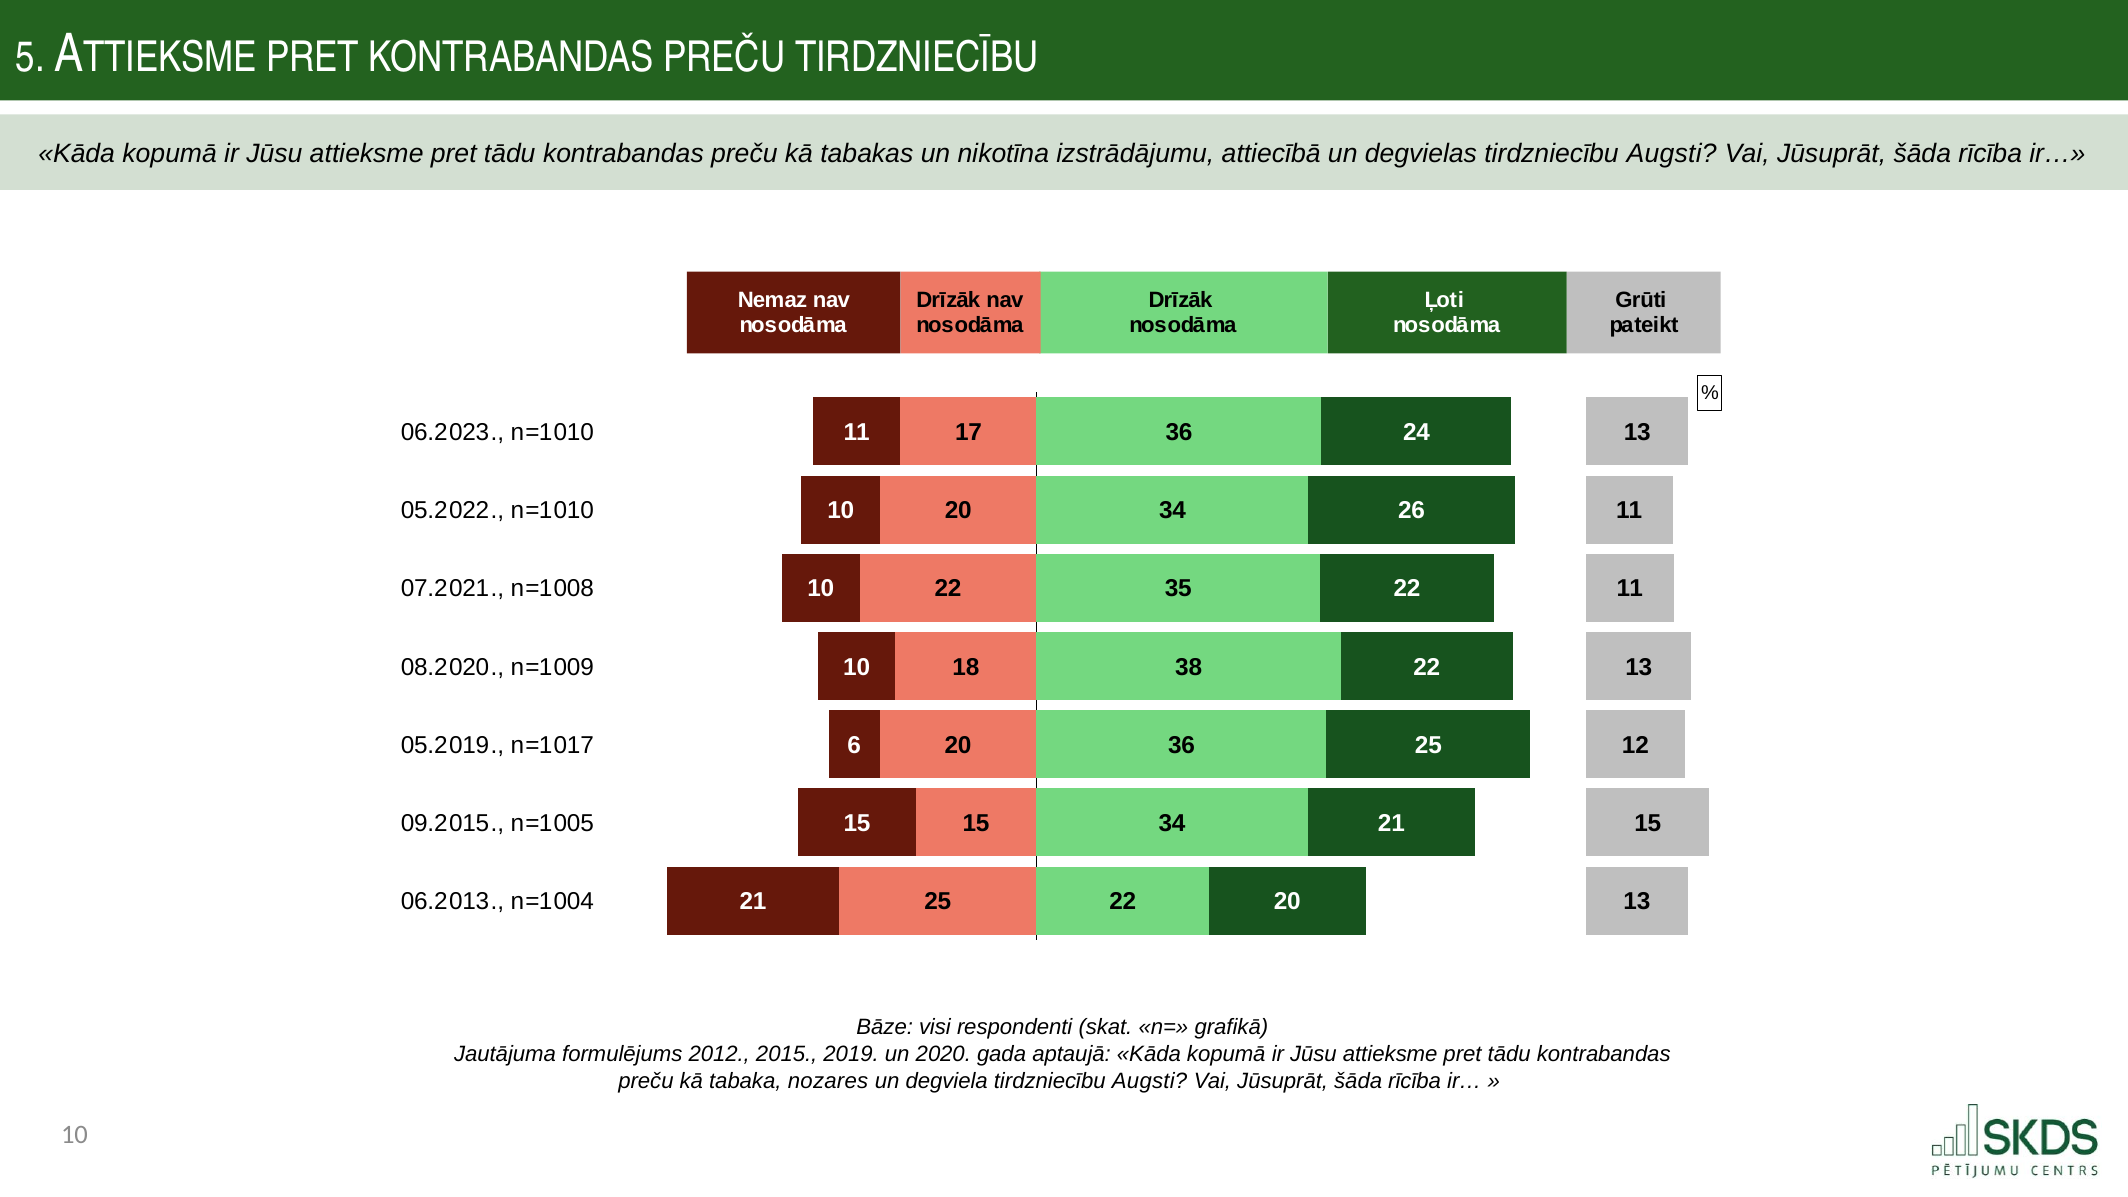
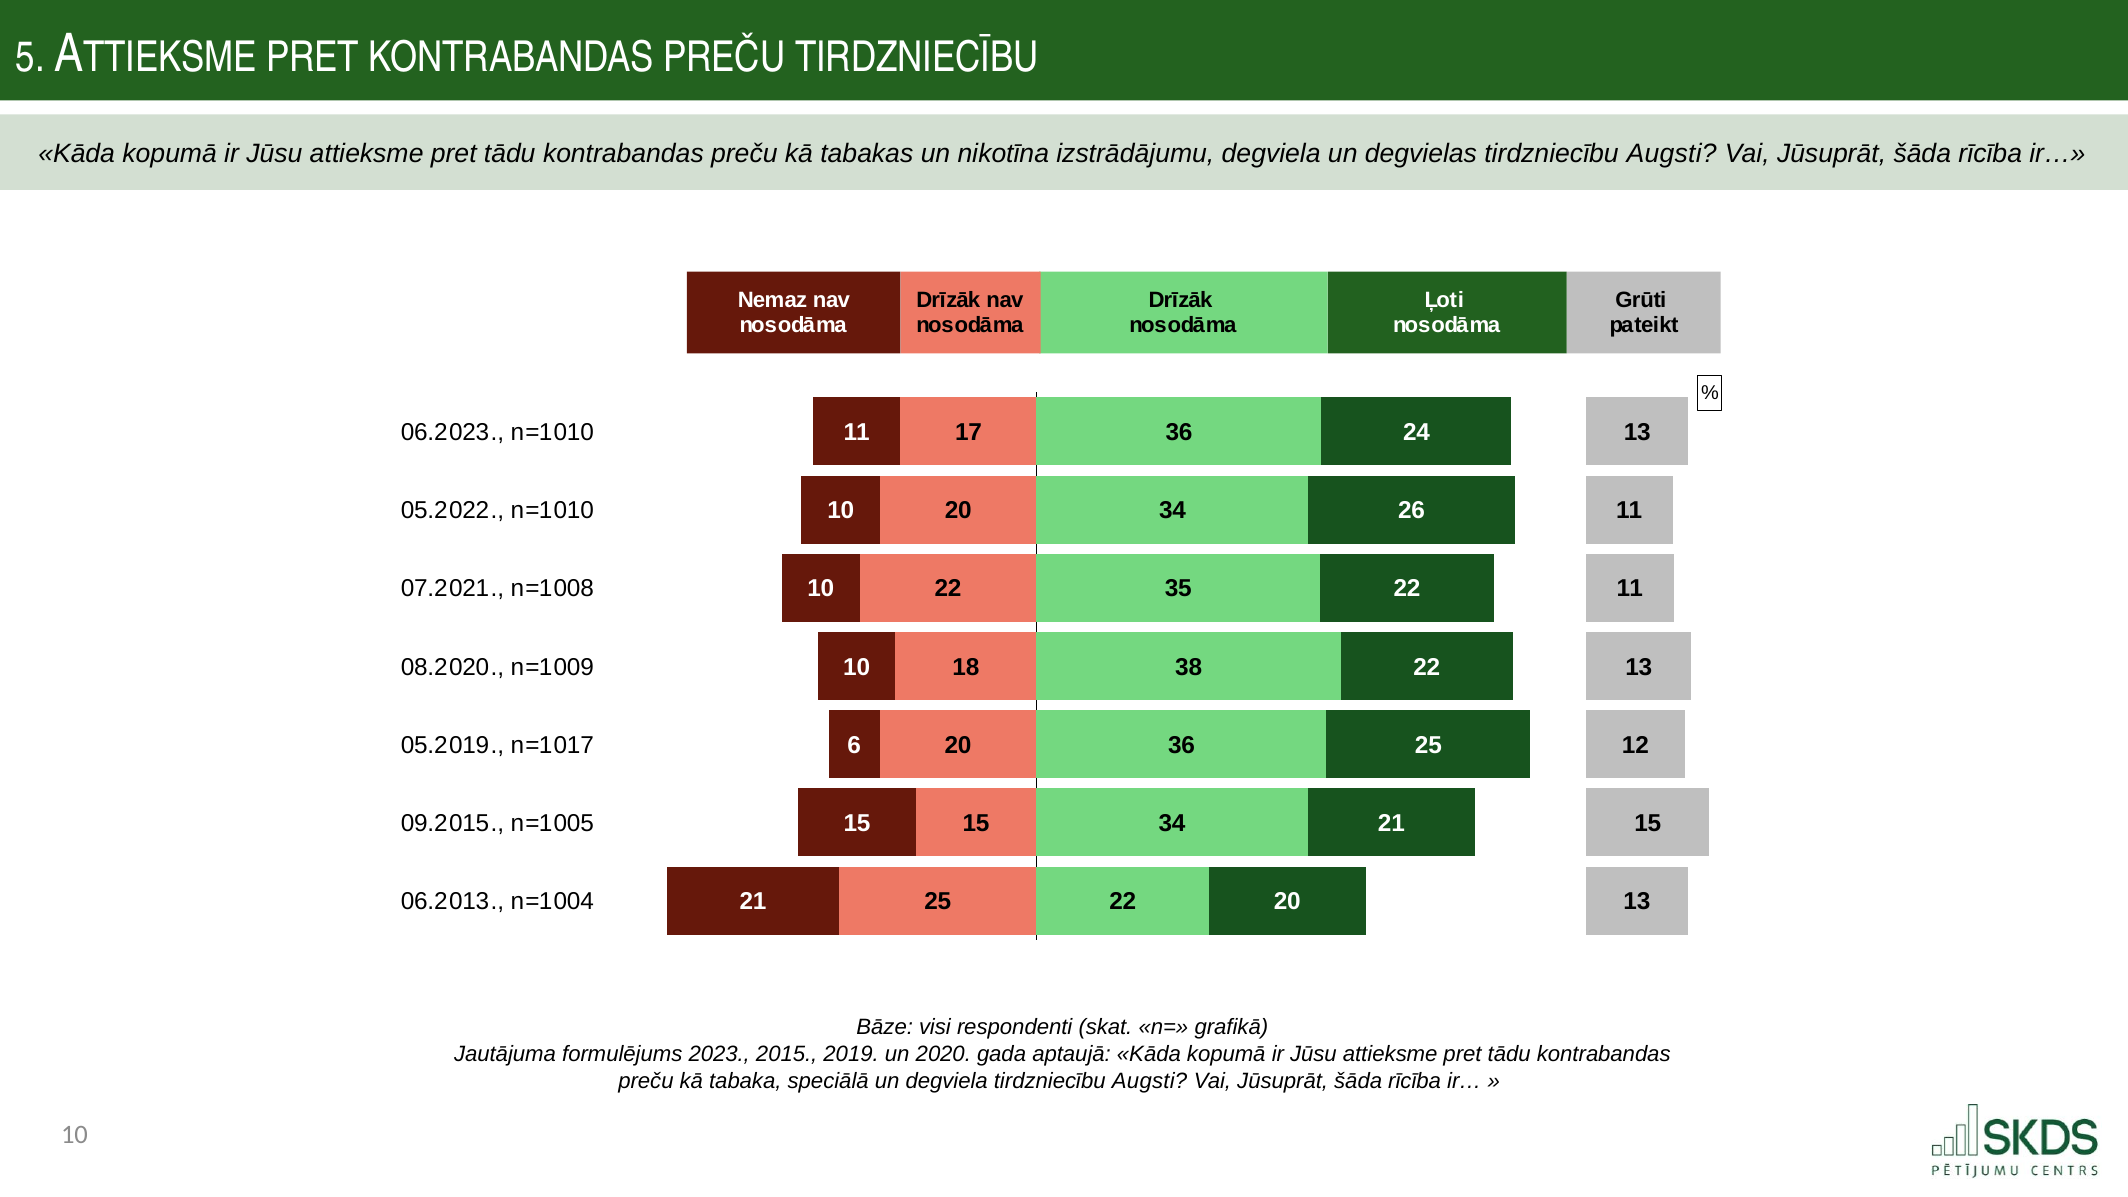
izstrādājumu attiecībā: attiecībā -> degviela
2012: 2012 -> 2023
nozares: nozares -> speciālā
